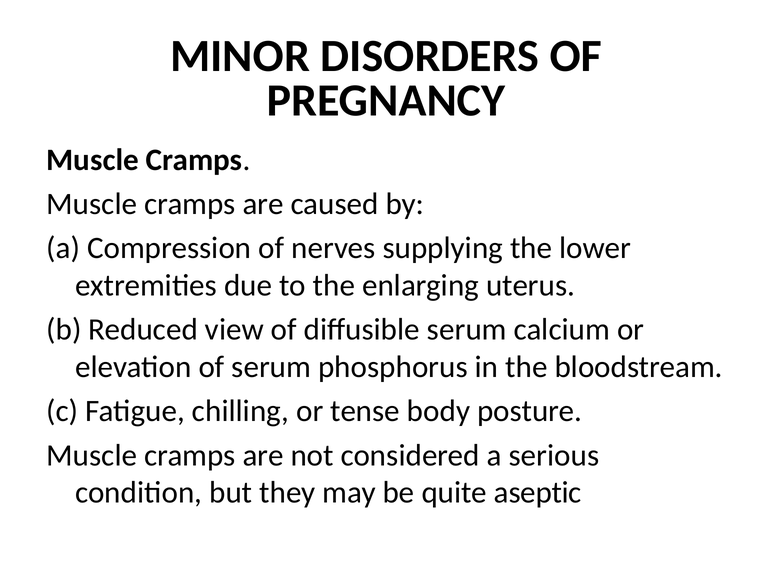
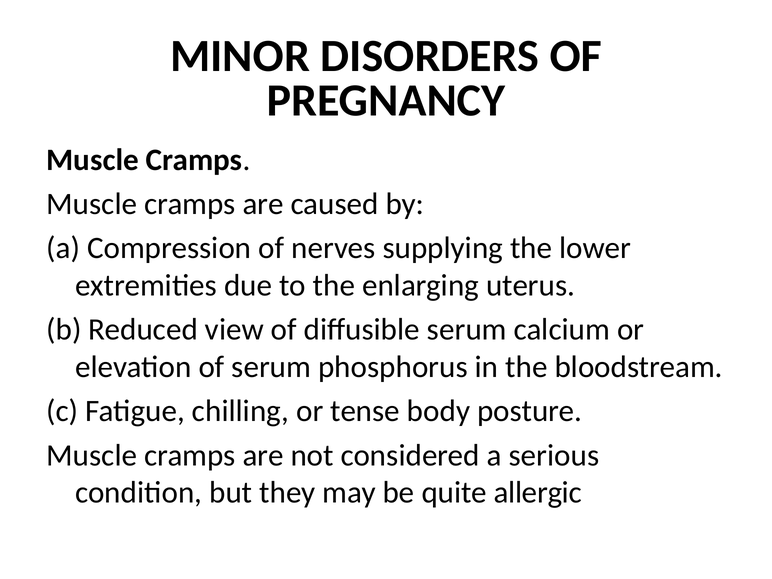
aseptic: aseptic -> allergic
